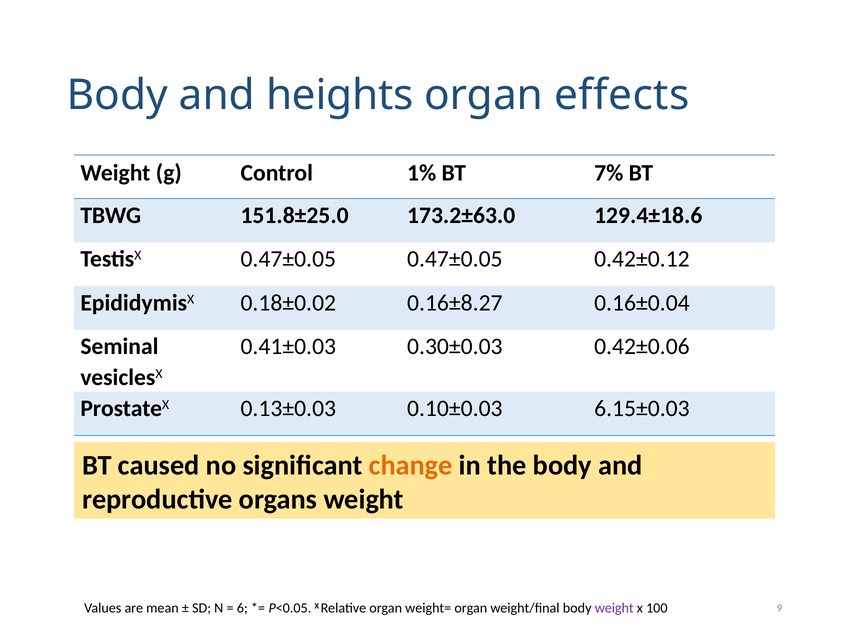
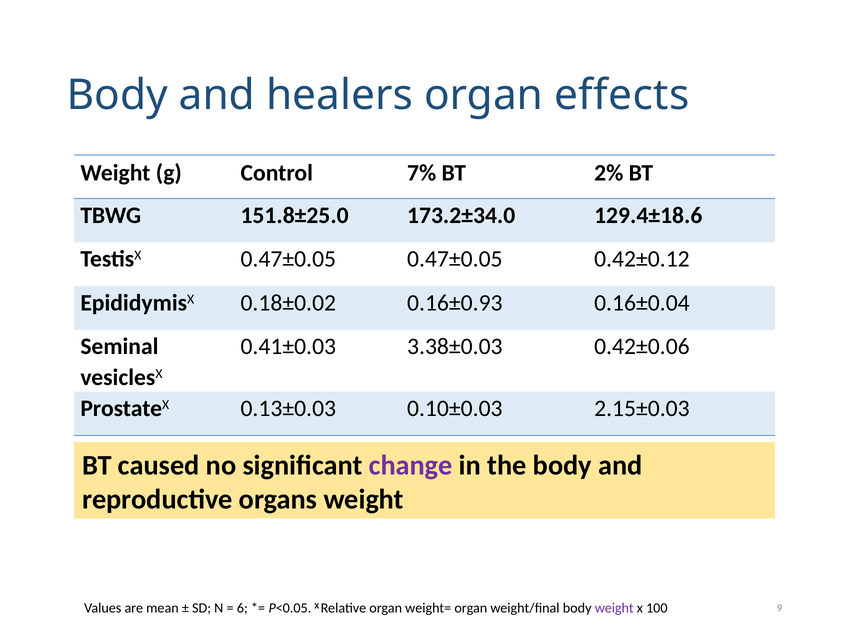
heights: heights -> healers
1%: 1% -> 7%
7%: 7% -> 2%
173.2±63.0: 173.2±63.0 -> 173.2±34.0
0.16±8.27: 0.16±8.27 -> 0.16±0.93
0.30±0.03: 0.30±0.03 -> 3.38±0.03
6.15±0.03: 6.15±0.03 -> 2.15±0.03
change colour: orange -> purple
